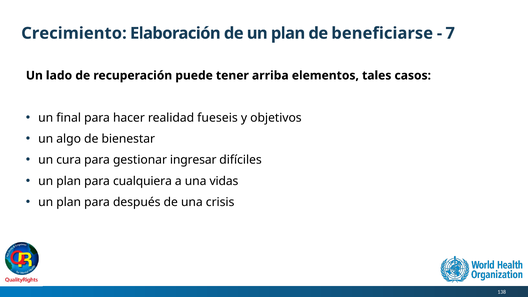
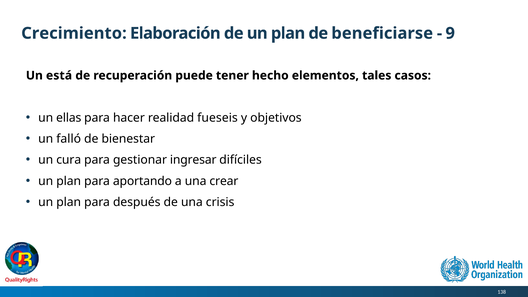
7: 7 -> 9
lado: lado -> está
arriba: arriba -> hecho
final: final -> ellas
algo: algo -> falló
cualquiera: cualquiera -> aportando
vidas: vidas -> crear
